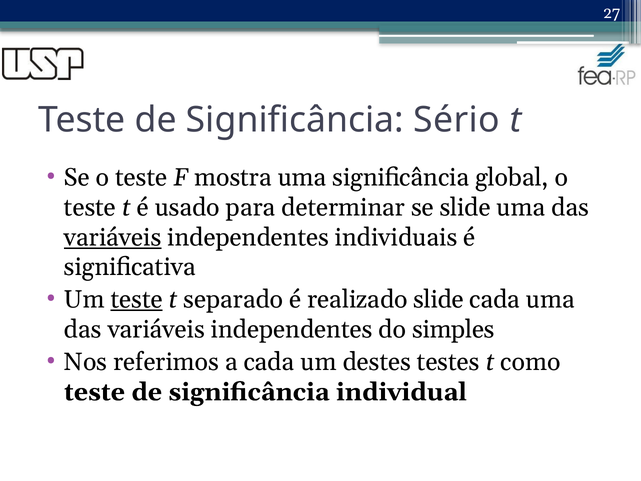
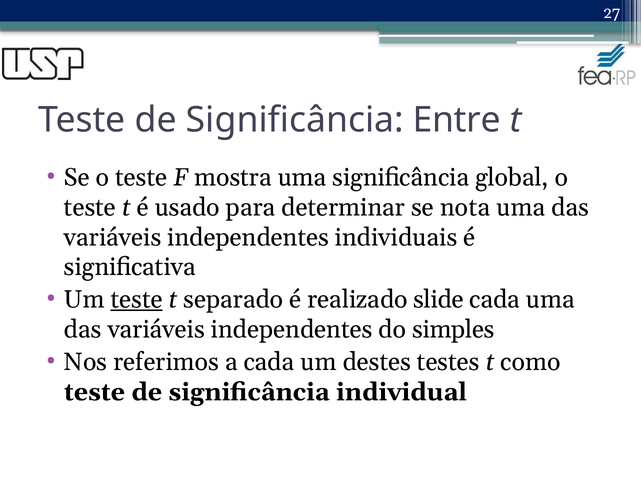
Sério: Sério -> Entre
se slide: slide -> nota
variáveis at (113, 237) underline: present -> none
